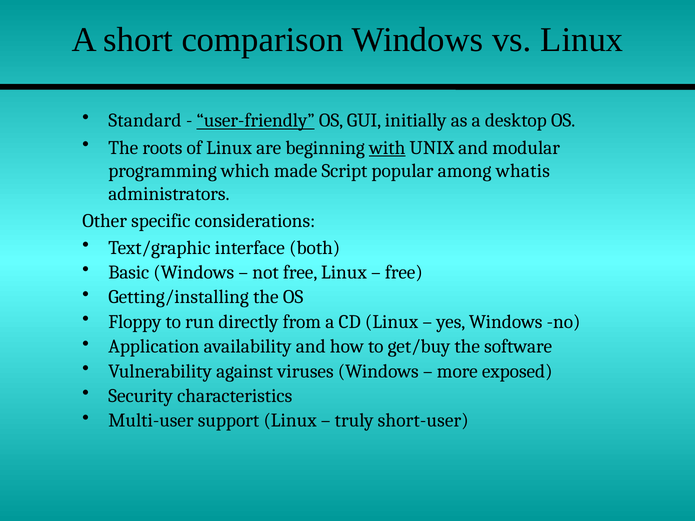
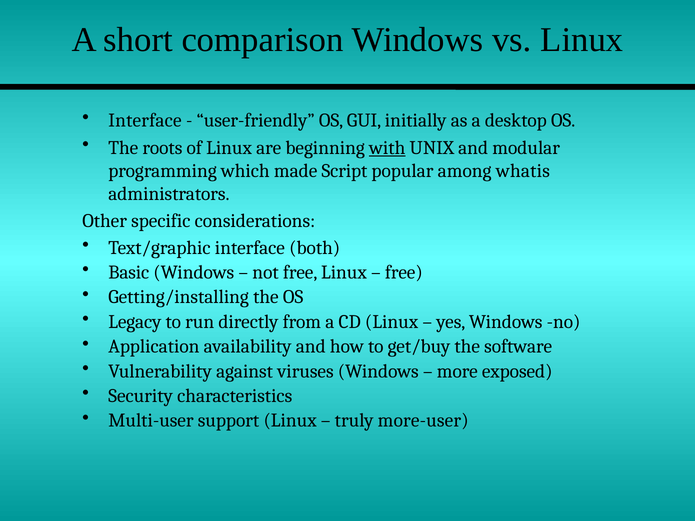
Standard at (145, 121): Standard -> Interface
user-friendly underline: present -> none
Floppy: Floppy -> Legacy
short-user: short-user -> more-user
